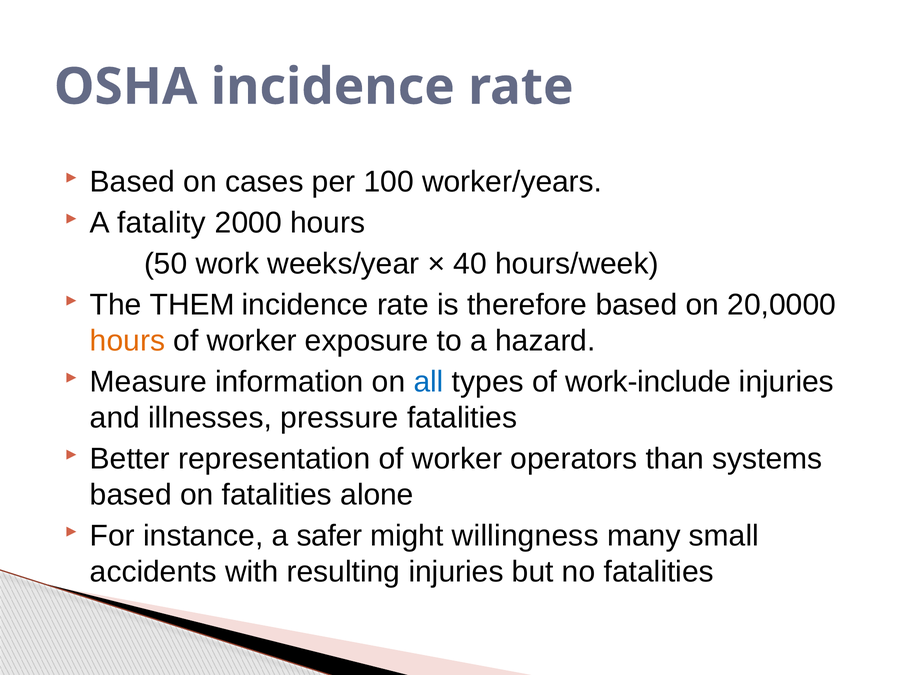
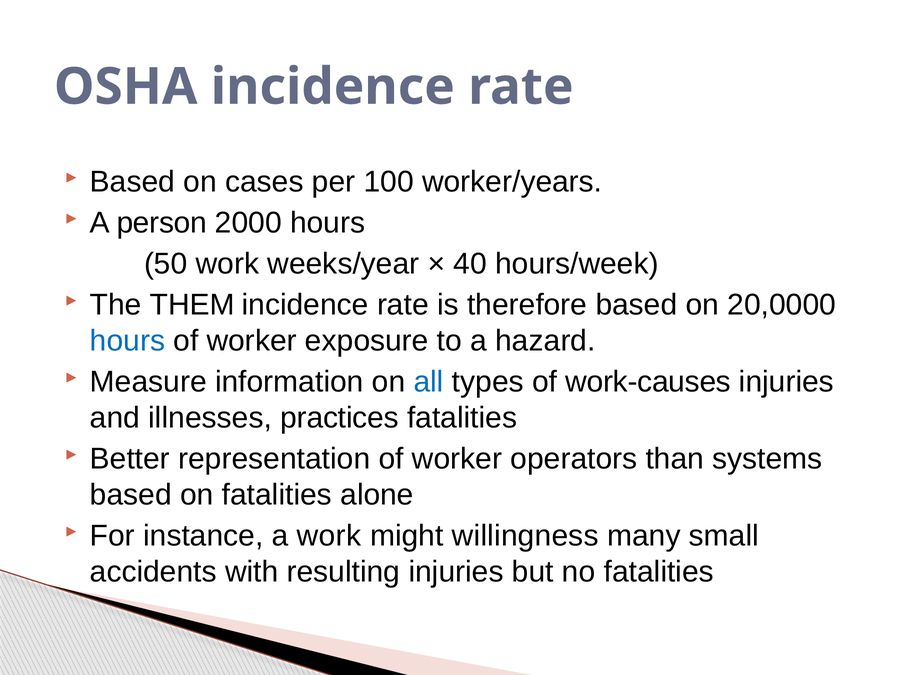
fatality: fatality -> person
hours at (127, 341) colour: orange -> blue
work-include: work-include -> work-causes
pressure: pressure -> practices
a safer: safer -> work
